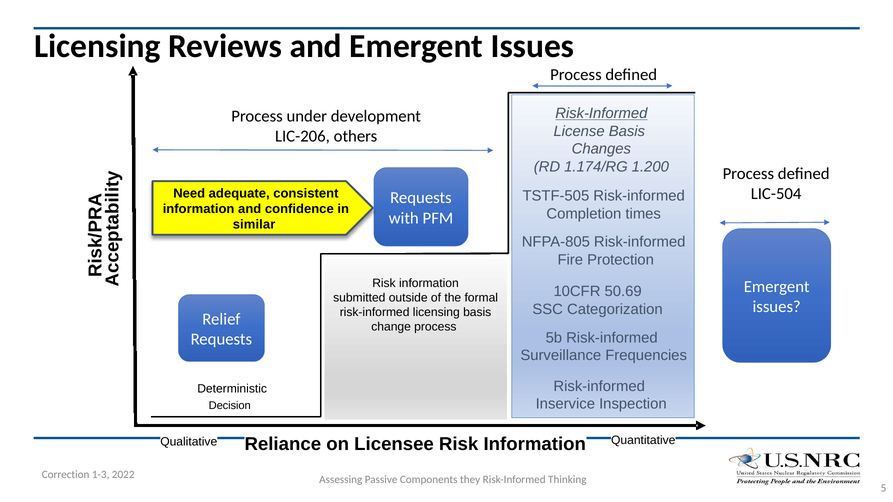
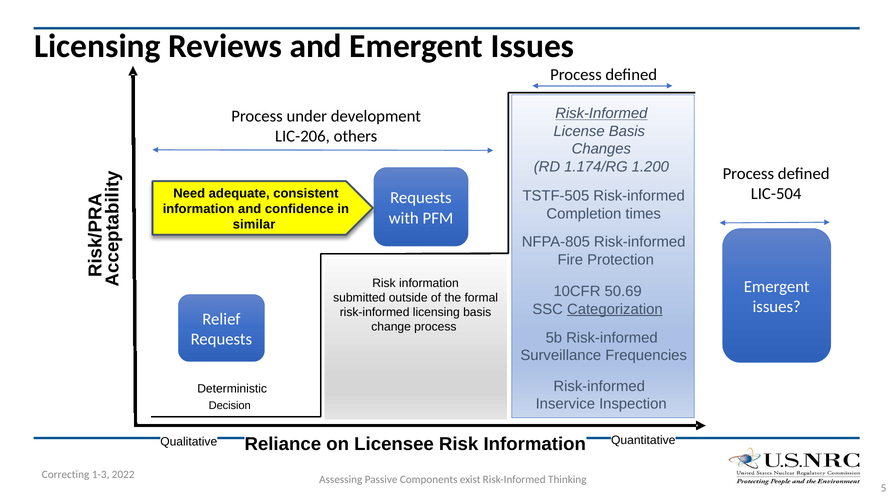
Categorization underline: none -> present
Correction: Correction -> Correcting
they: they -> exist
